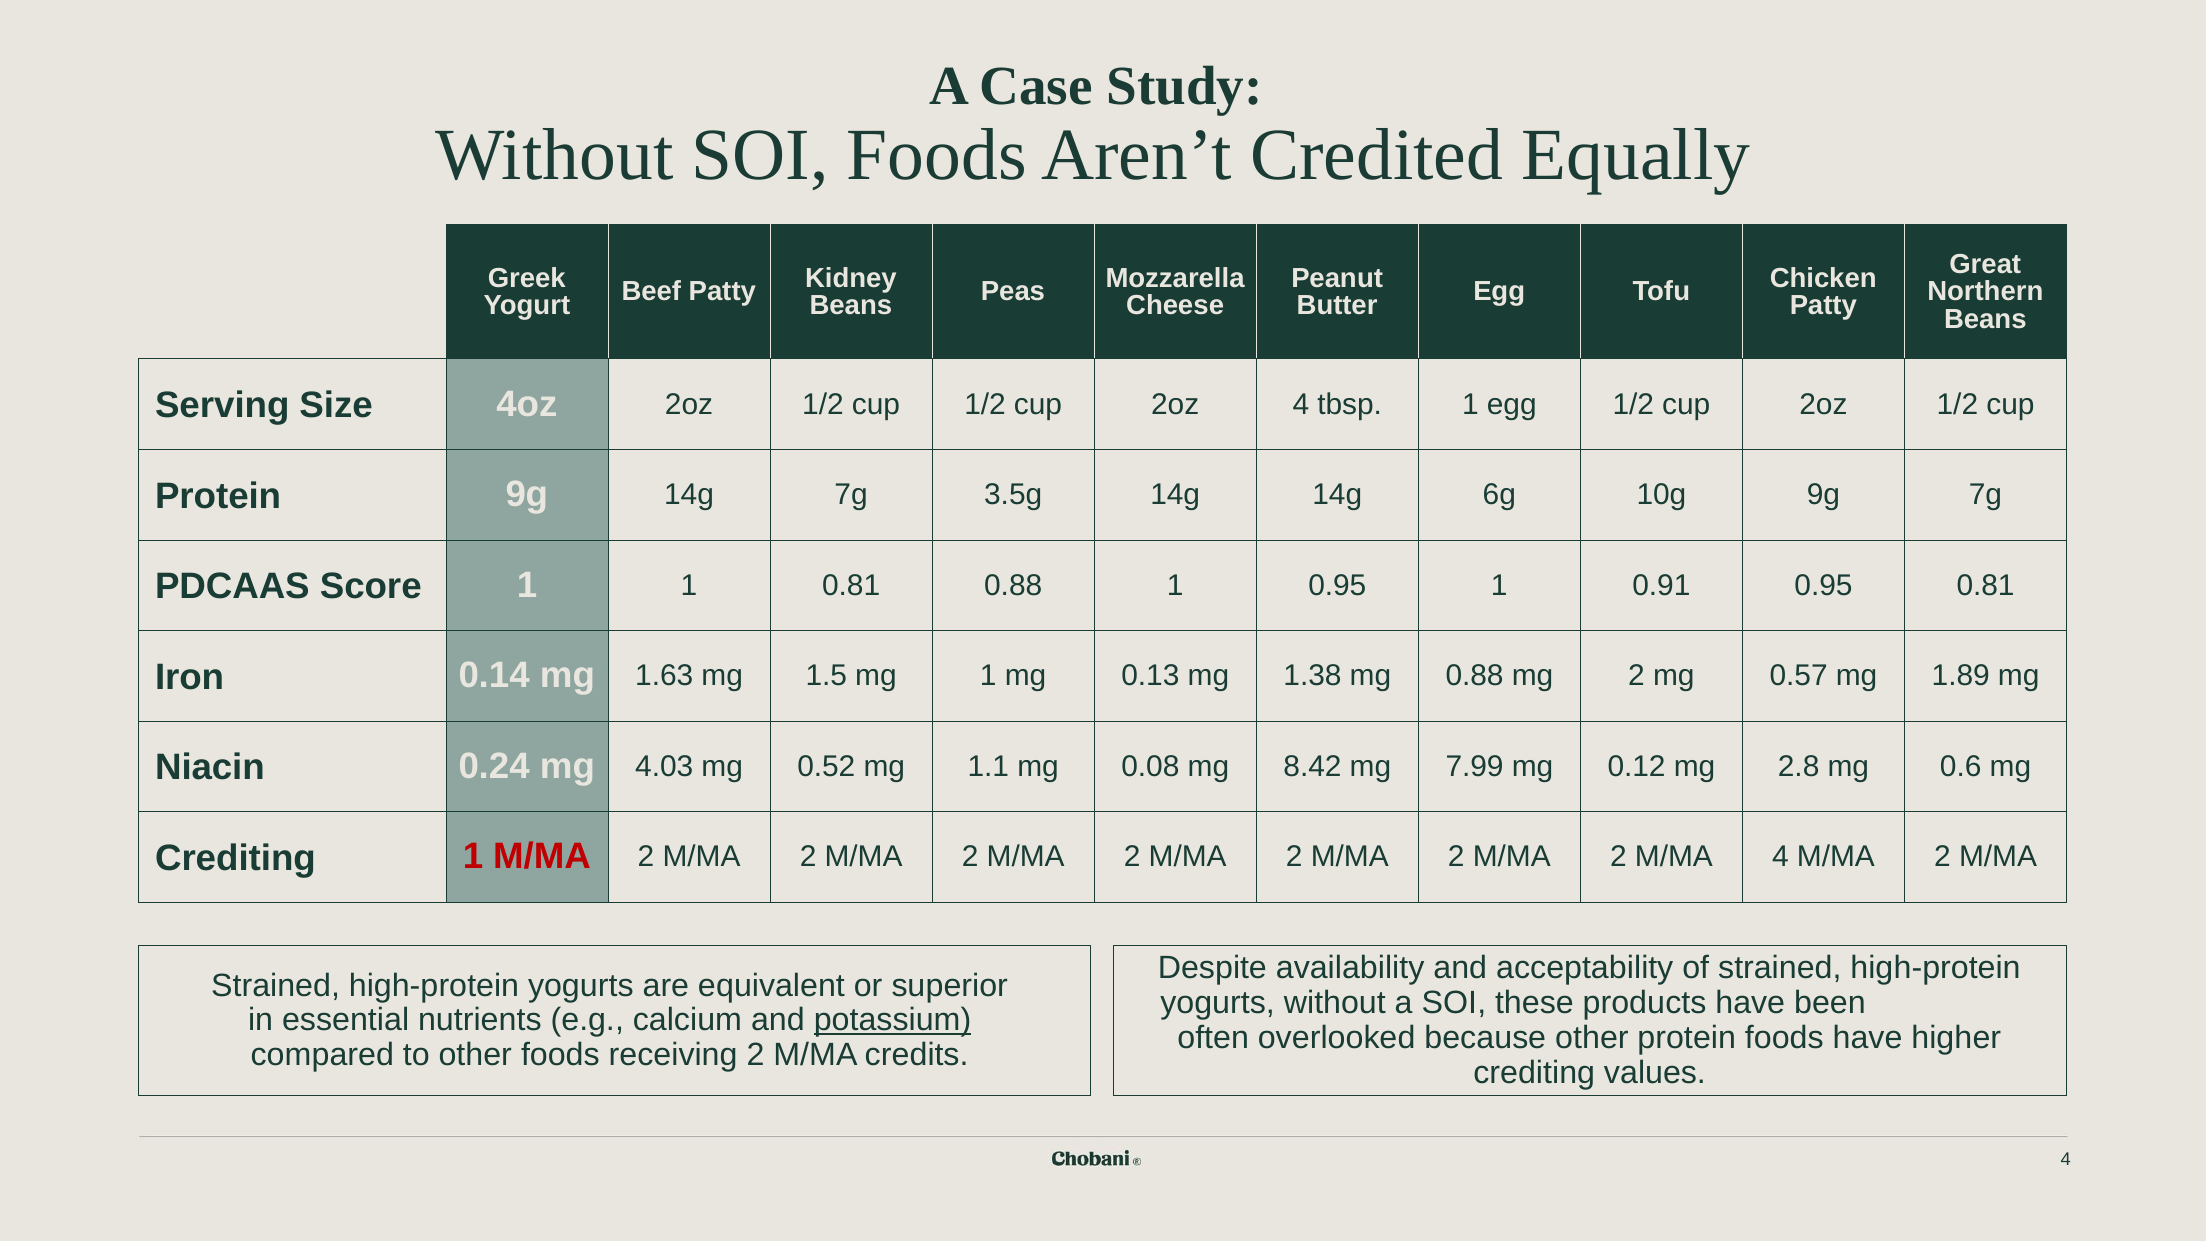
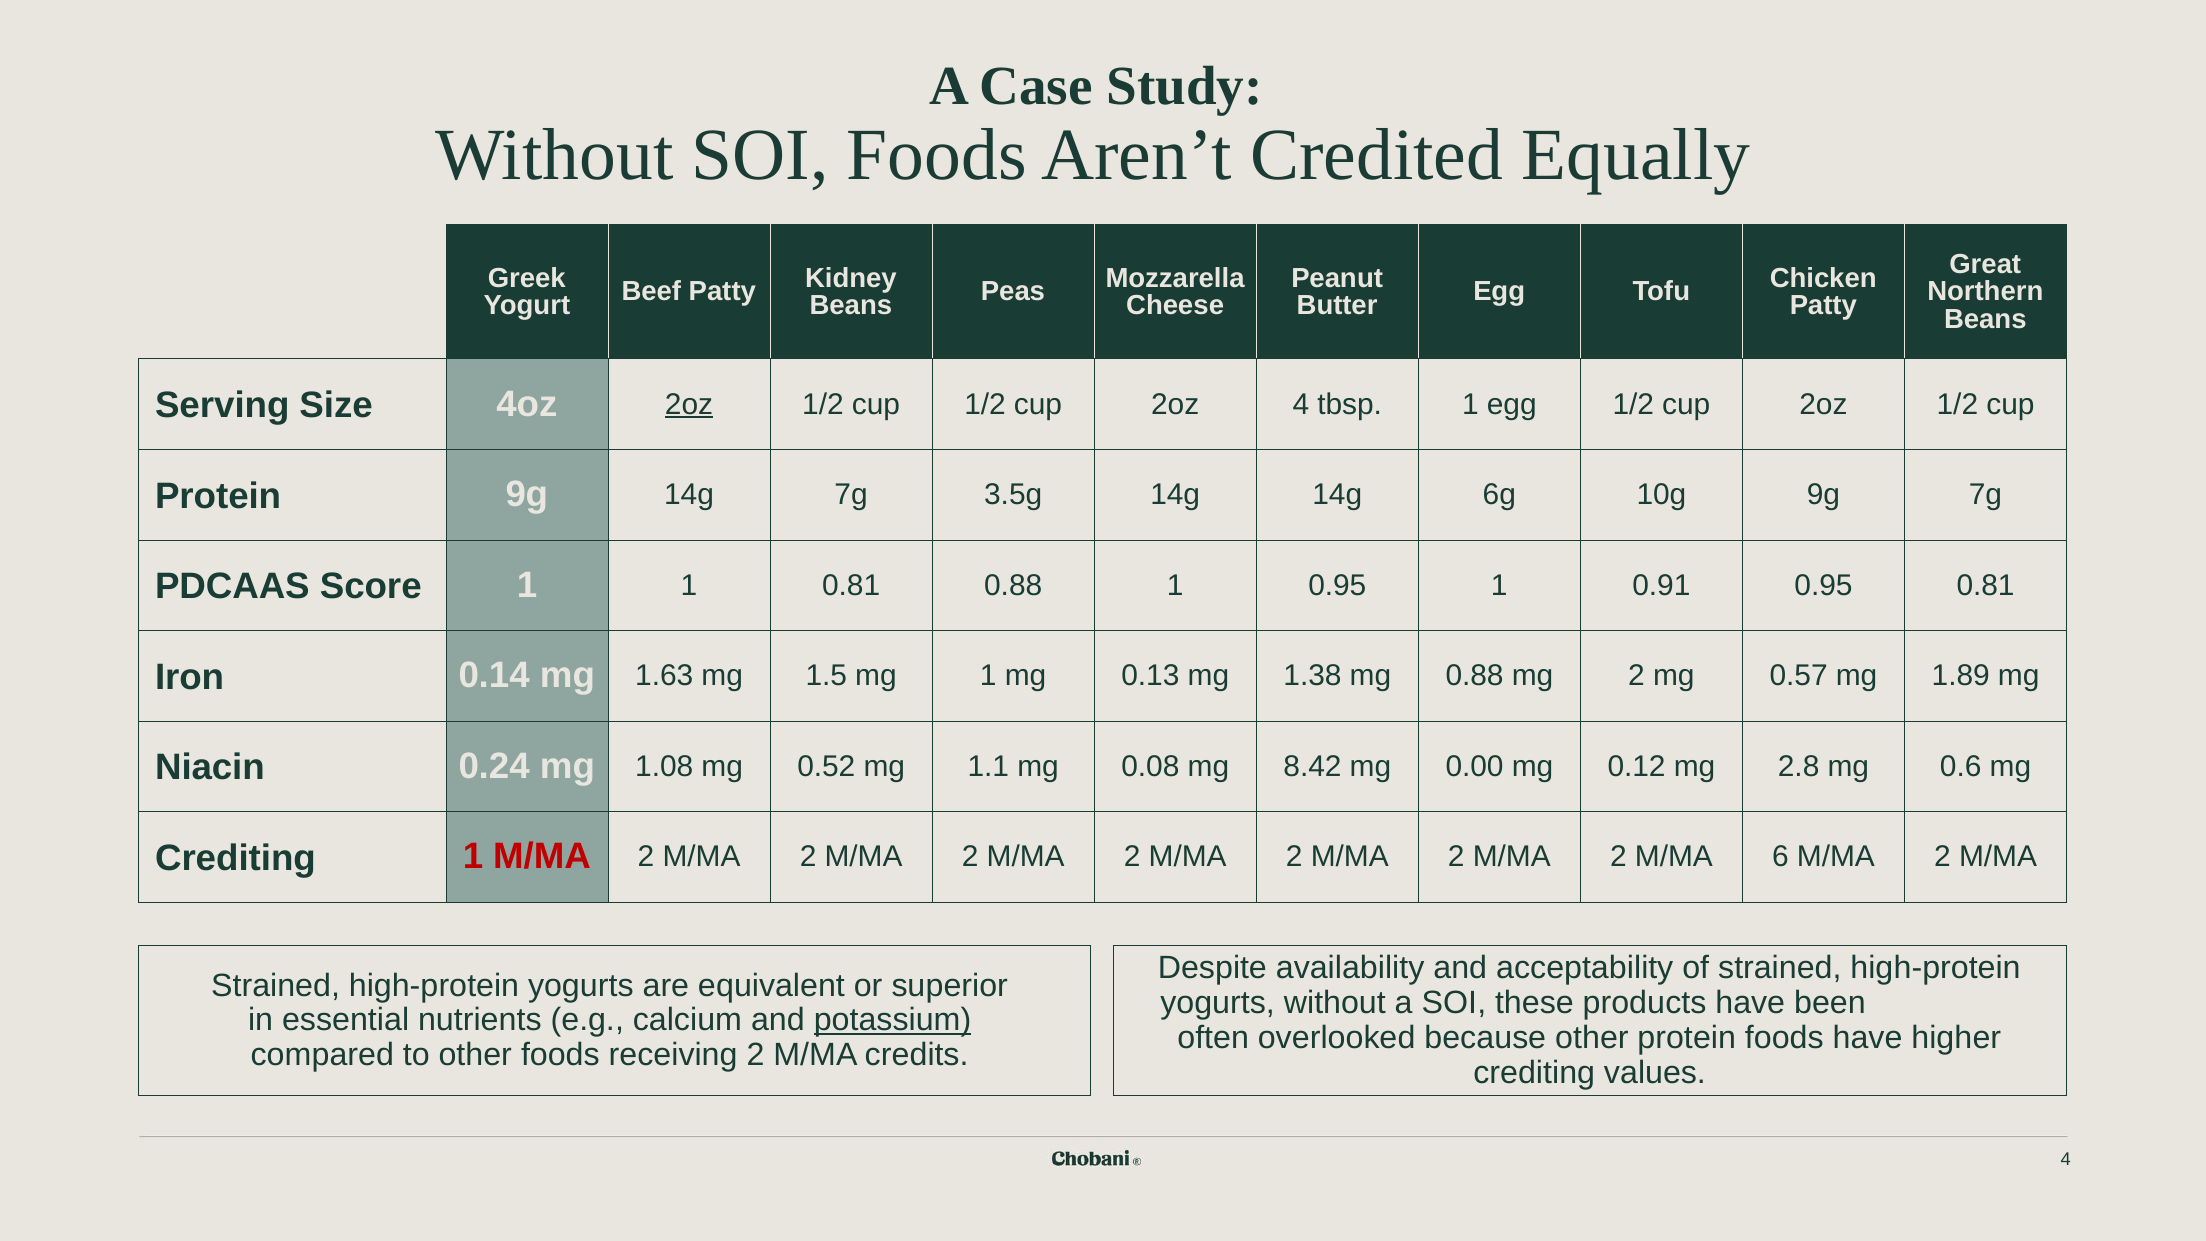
2oz at (689, 404) underline: none -> present
4.03: 4.03 -> 1.08
7.99: 7.99 -> 0.00
M/MA 4: 4 -> 6
